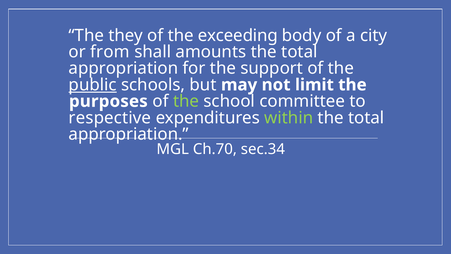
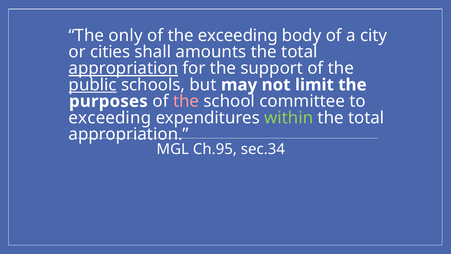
they: they -> only
from: from -> cities
appropriation at (123, 68) underline: none -> present
the at (186, 101) colour: light green -> pink
respective at (110, 118): respective -> exceeding
Ch.70: Ch.70 -> Ch.95
